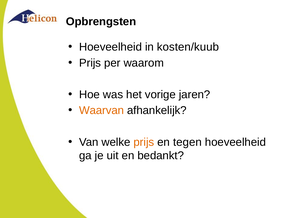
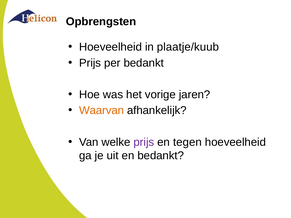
kosten/kuub: kosten/kuub -> plaatje/kuub
per waarom: waarom -> bedankt
prijs at (144, 142) colour: orange -> purple
